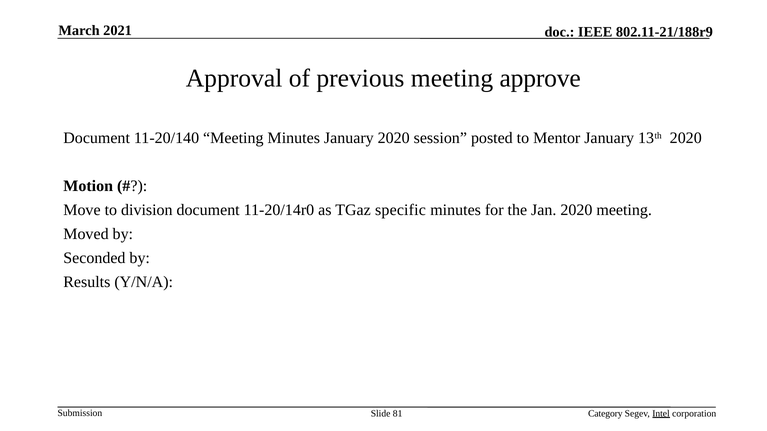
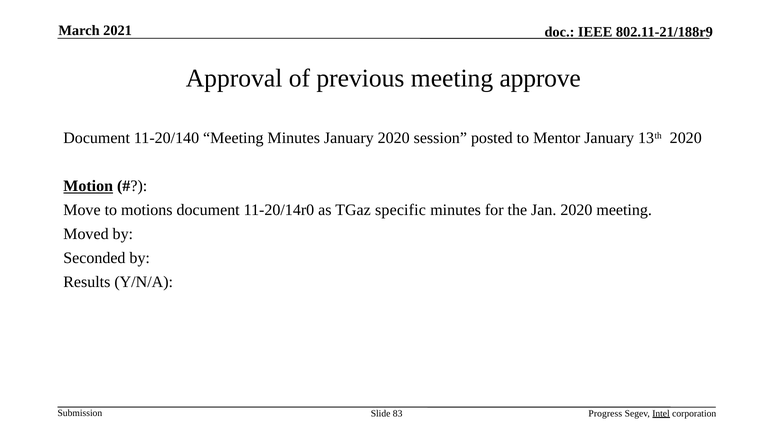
Motion underline: none -> present
division: division -> motions
81: 81 -> 83
Category: Category -> Progress
